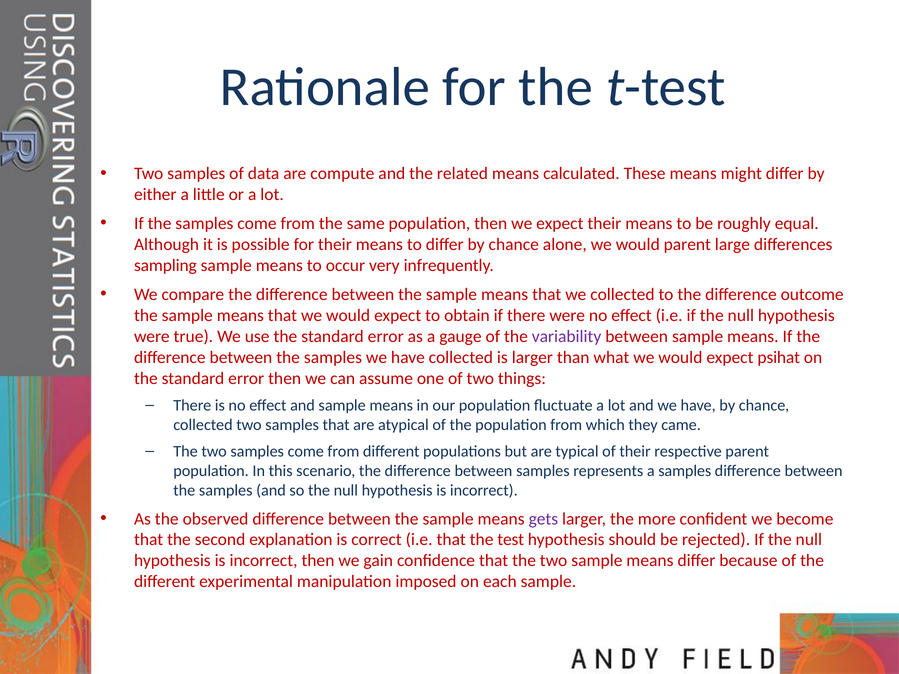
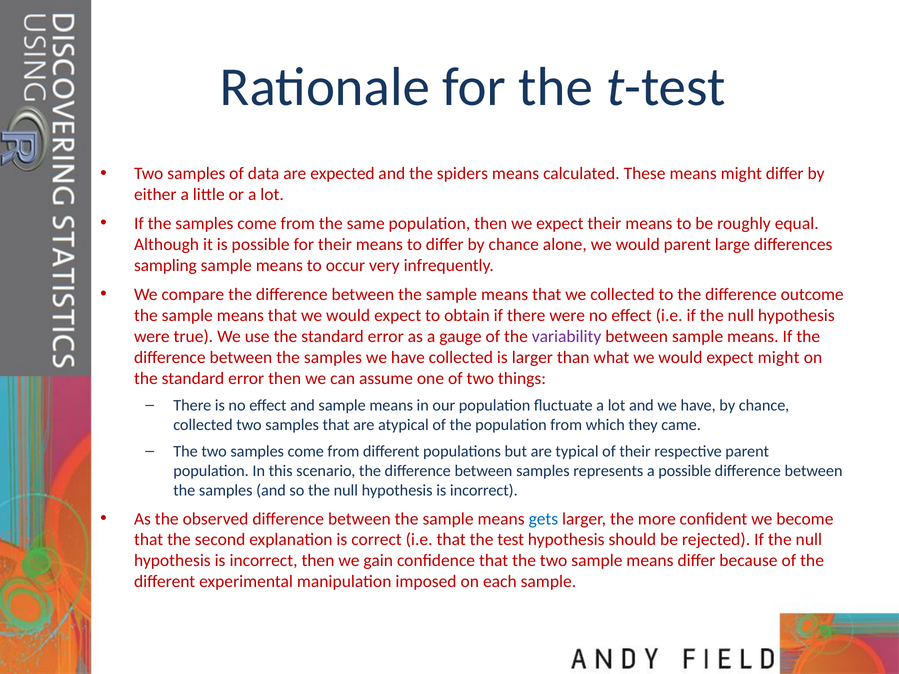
compute: compute -> expected
related: related -> spiders
expect psihat: psihat -> might
a samples: samples -> possible
gets colour: purple -> blue
